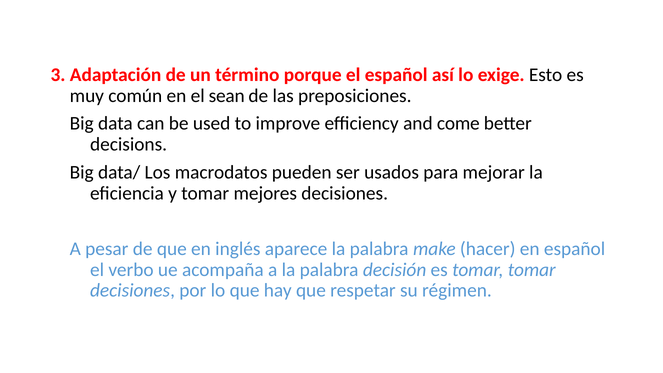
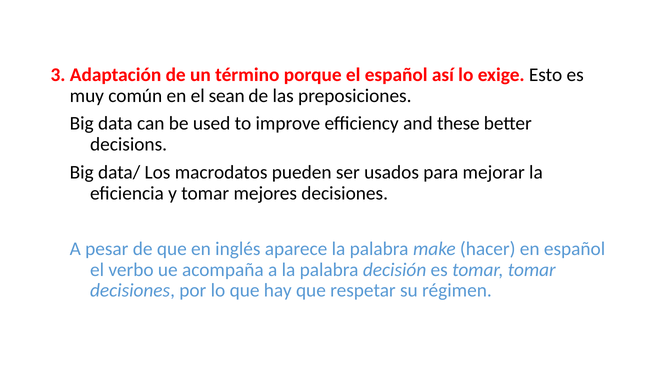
come: come -> these
